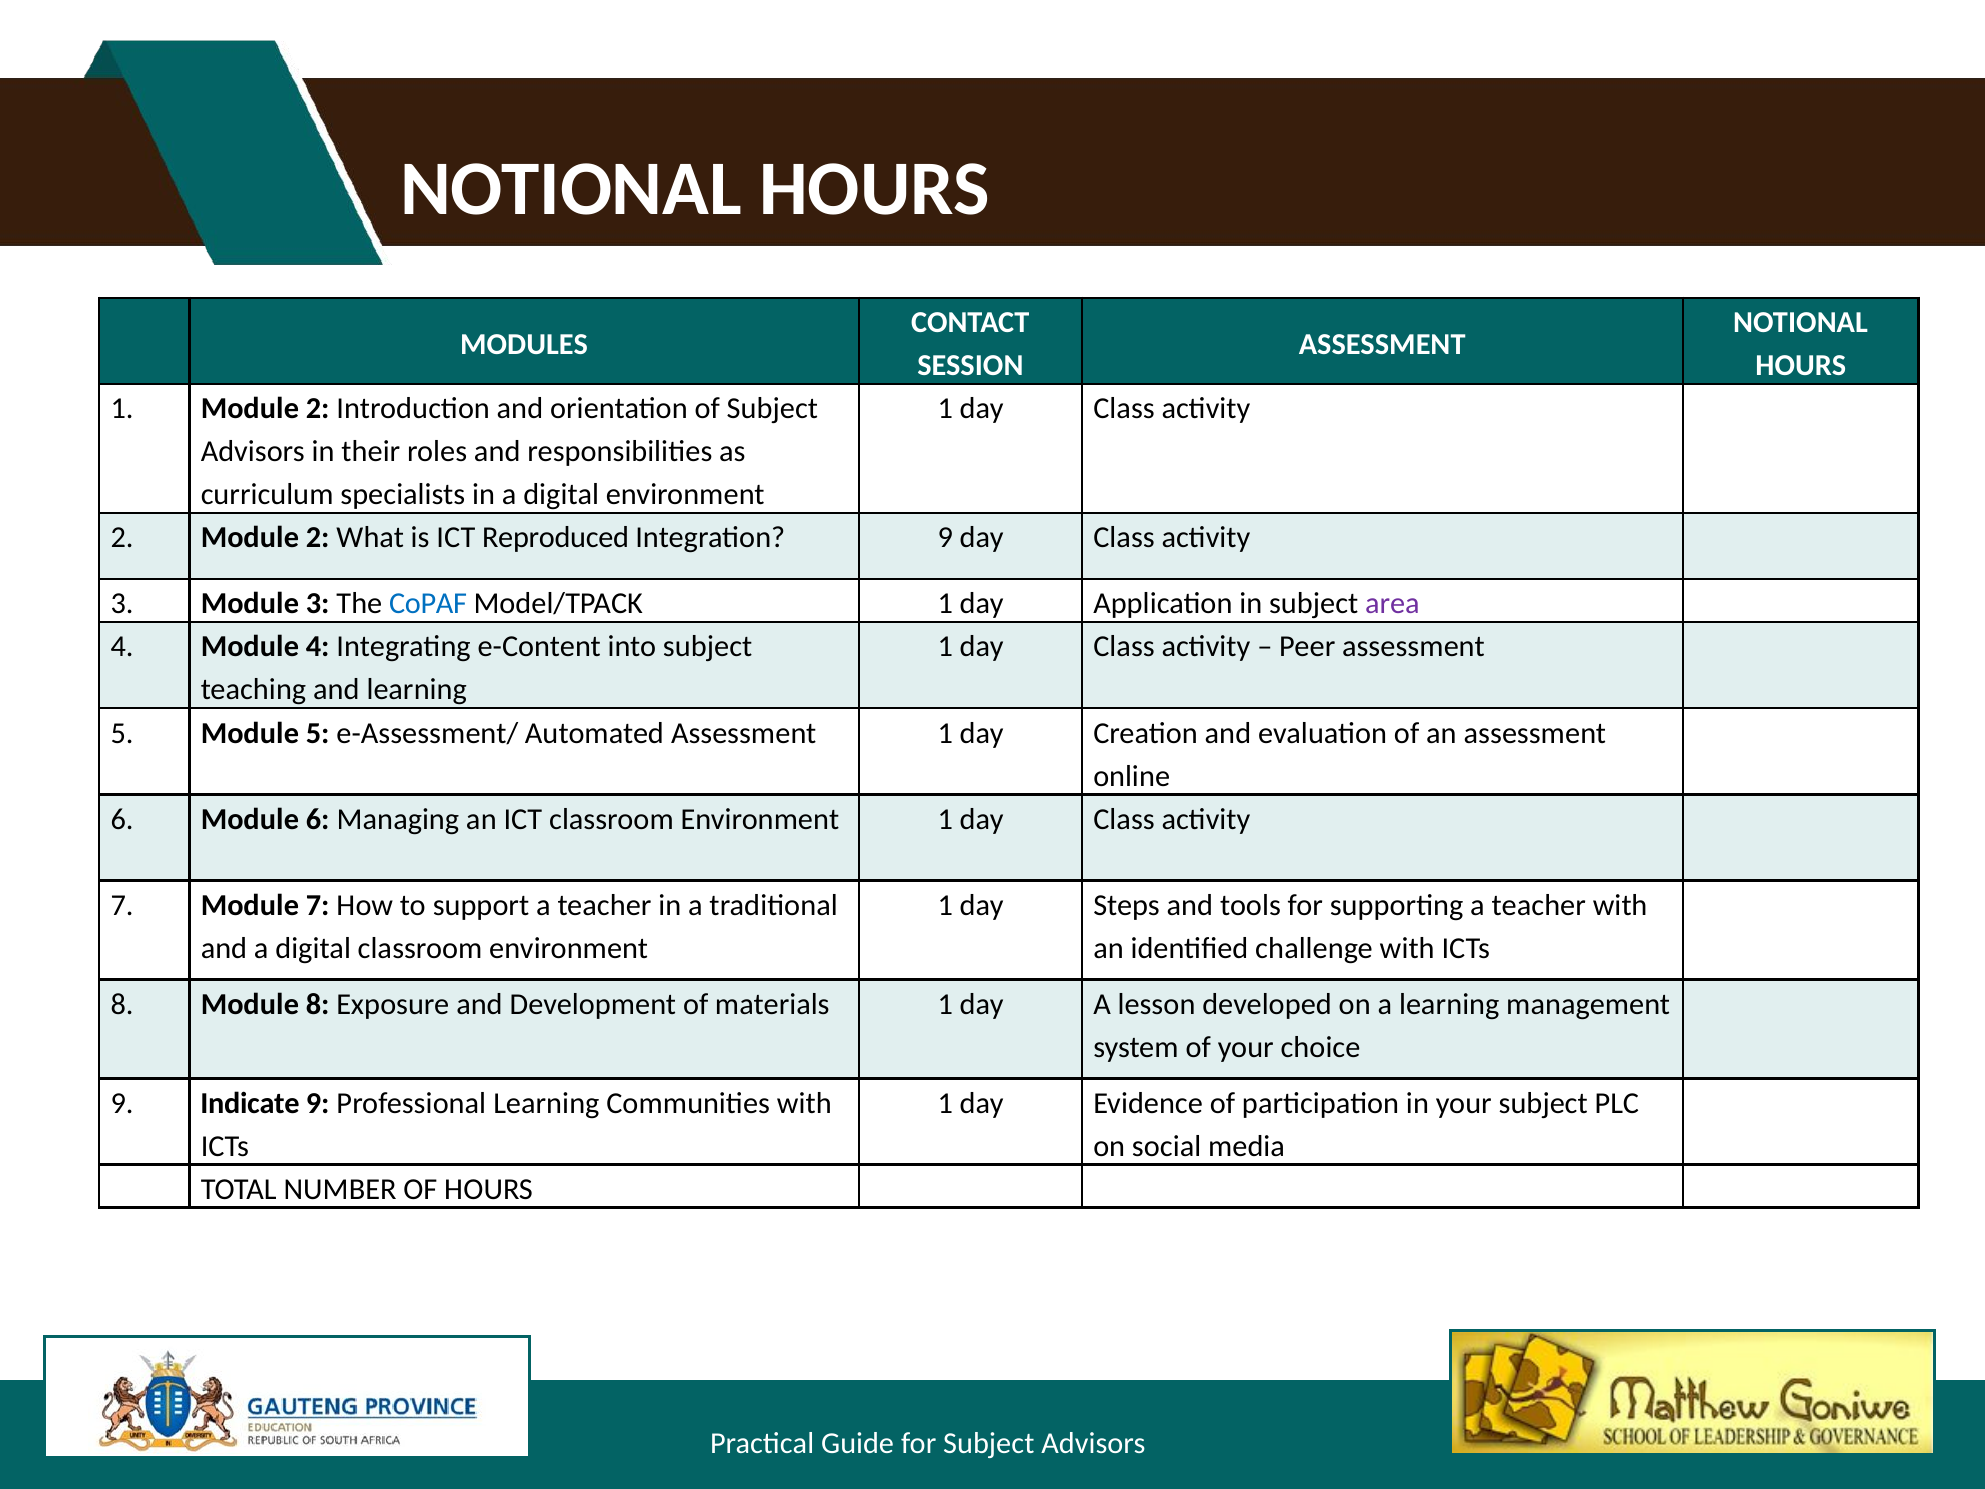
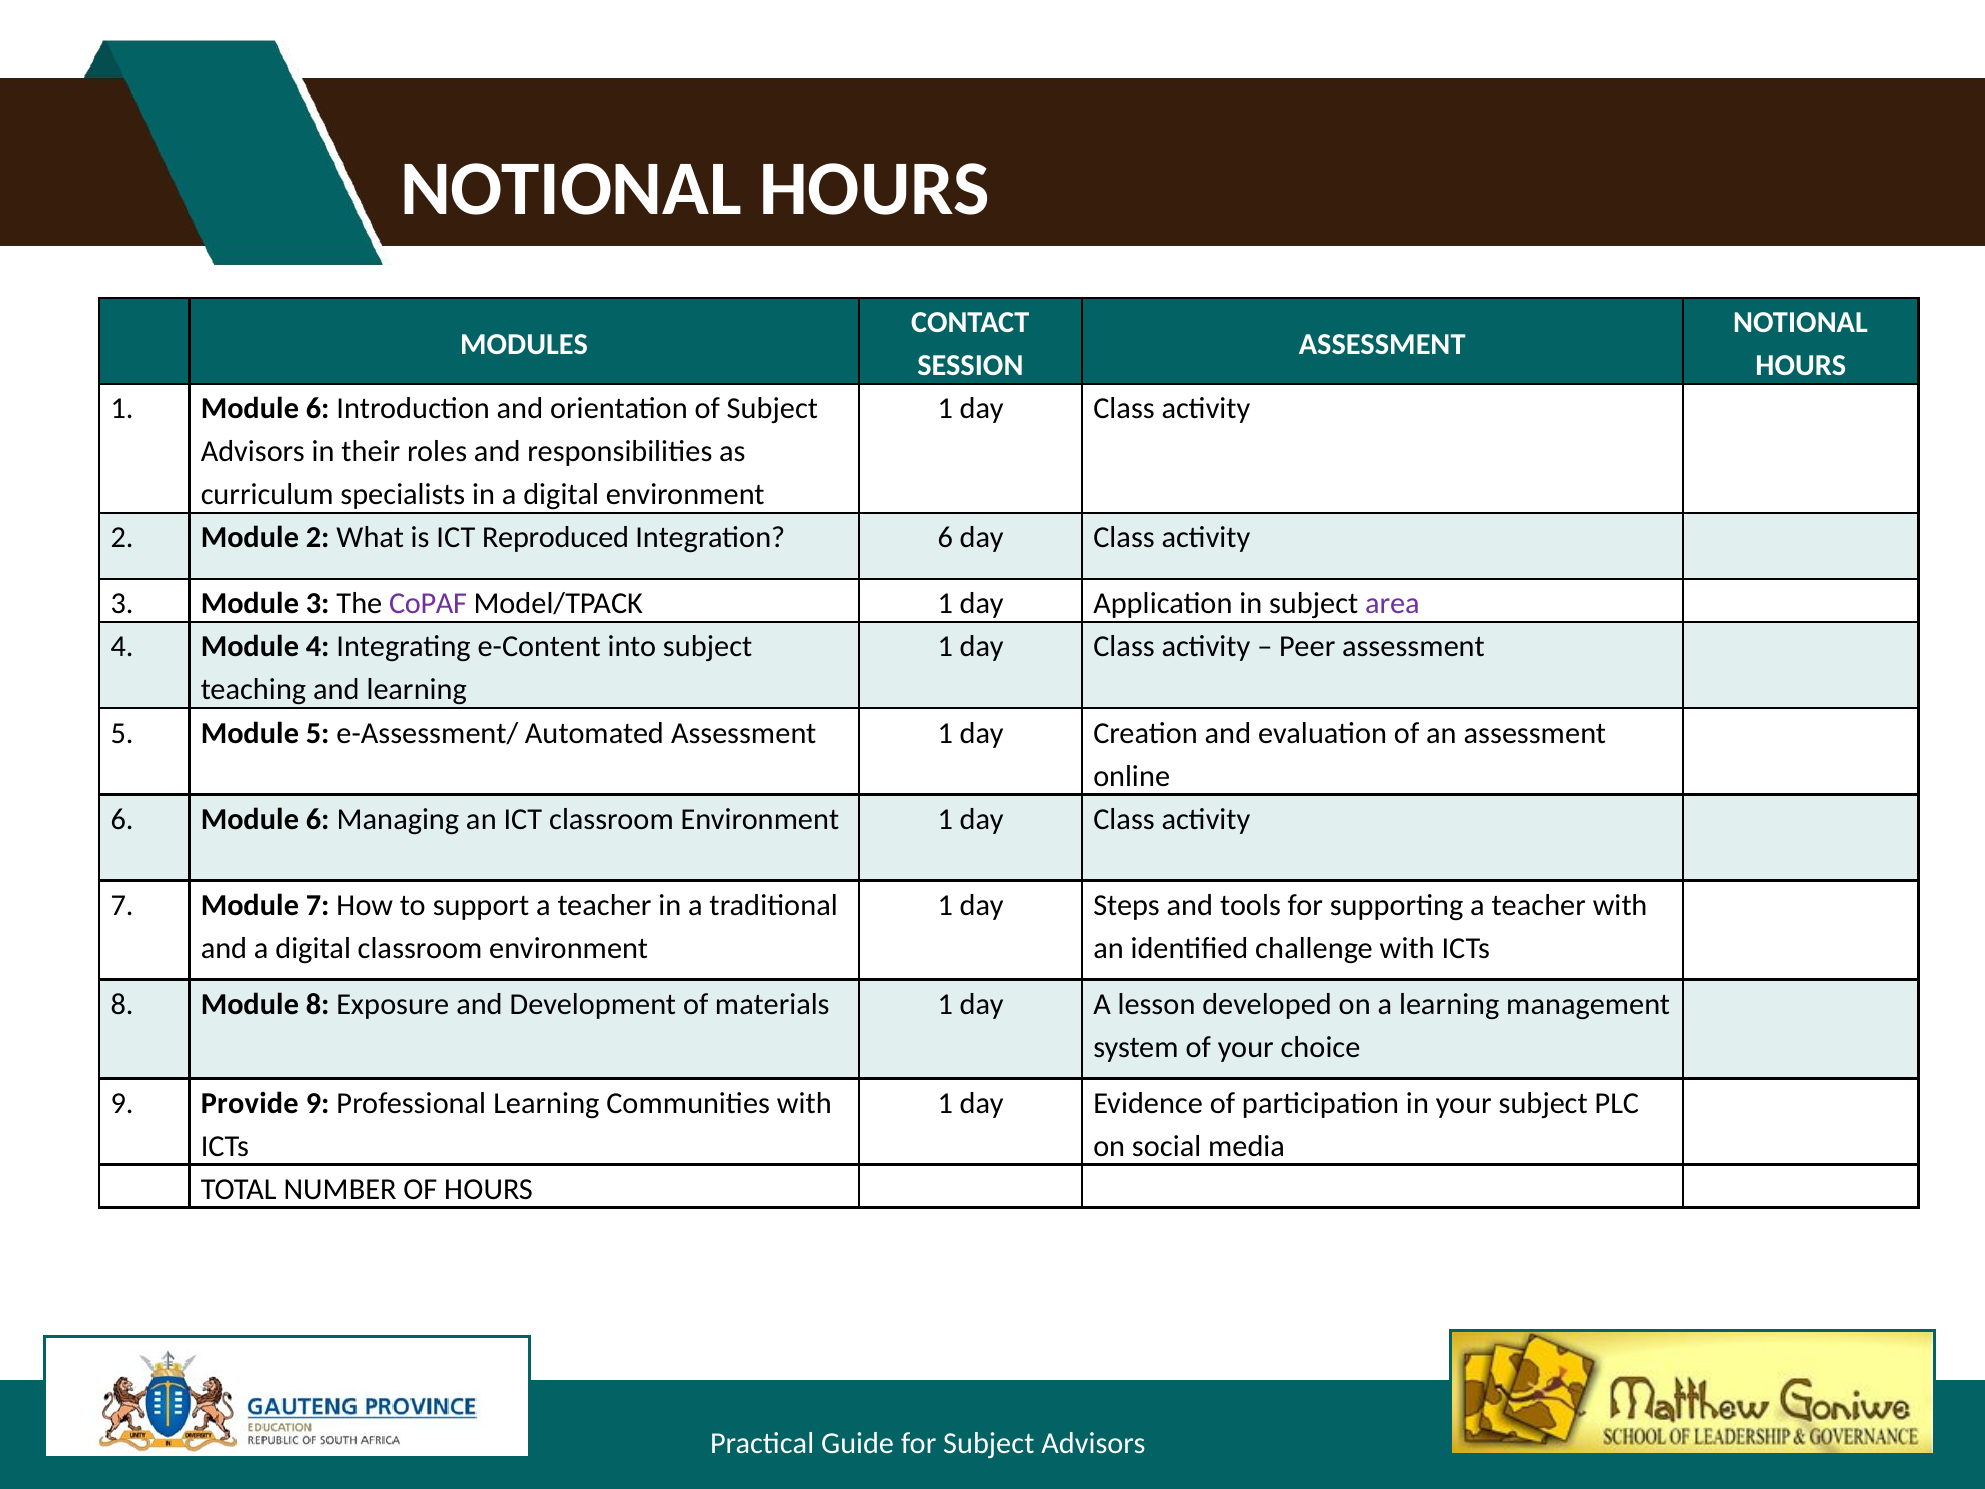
1 Module 2: 2 -> 6
Integration 9: 9 -> 6
CoPAF colour: blue -> purple
Indicate: Indicate -> Provide
